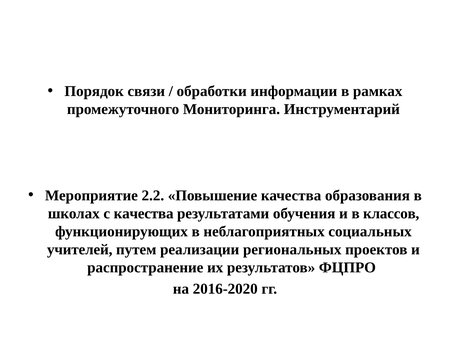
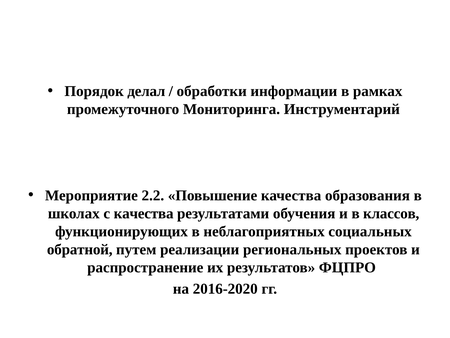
связи: связи -> делал
учителей: учителей -> обратной
